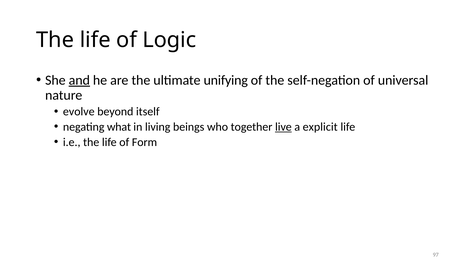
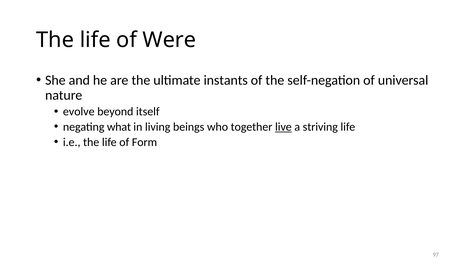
Logic: Logic -> Were
and underline: present -> none
unifying: unifying -> instants
explicit: explicit -> striving
